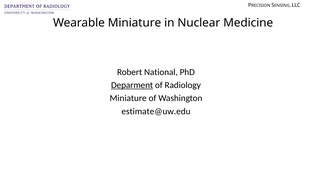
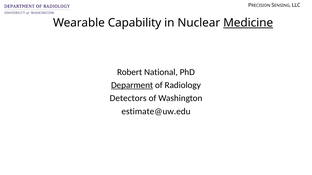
Wearable Miniature: Miniature -> Capability
Medicine underline: none -> present
Miniature at (128, 98): Miniature -> Detectors
